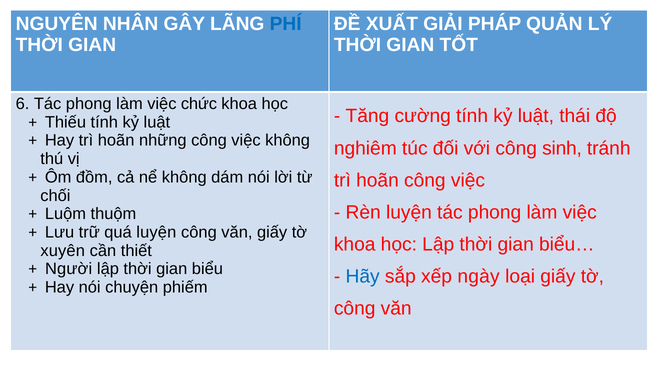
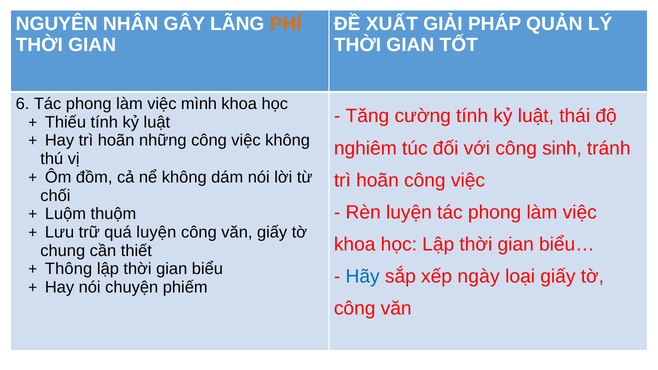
PHÍ colour: blue -> orange
chức: chức -> mình
xuyên: xuyên -> chung
Người: Người -> Thông
